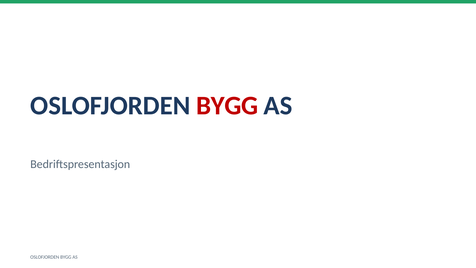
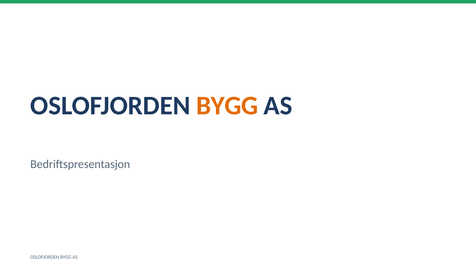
BYGG at (227, 106) colour: red -> orange
